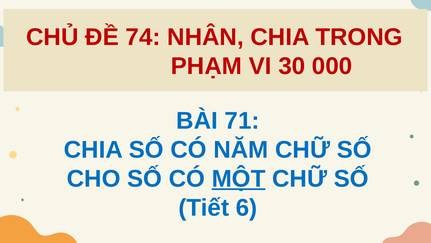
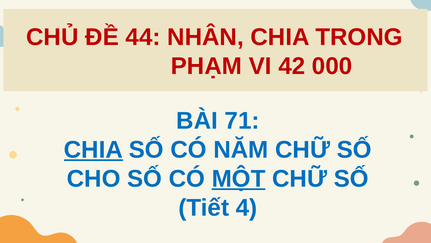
74: 74 -> 44
30: 30 -> 42
CHIA at (93, 150) underline: none -> present
6: 6 -> 4
